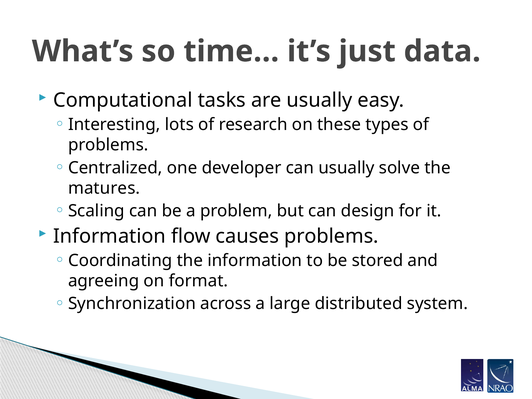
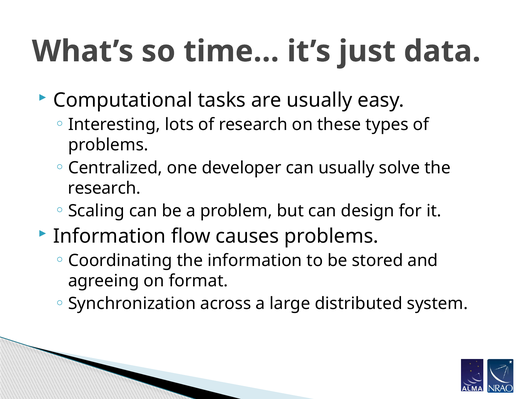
matures at (104, 188): matures -> research
